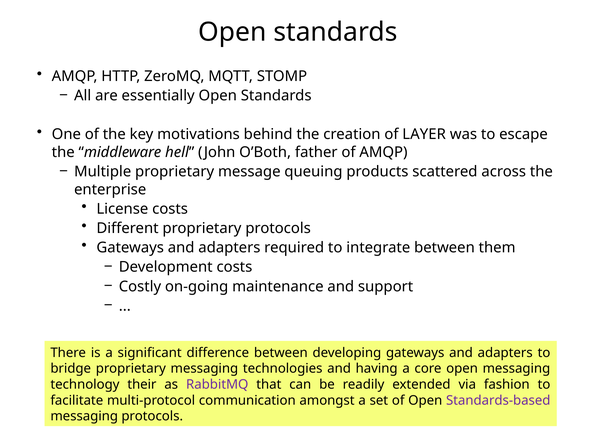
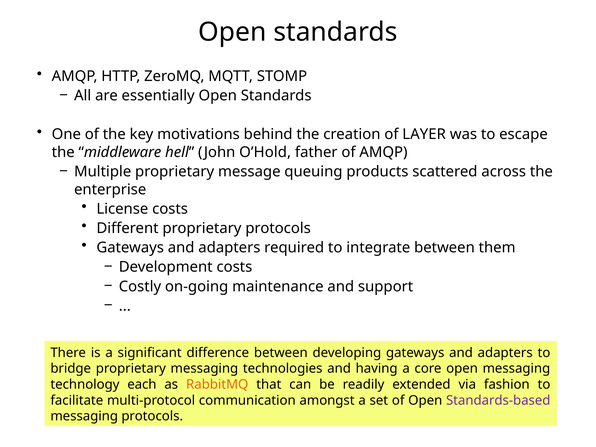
O’Both: O’Both -> O’Hold
their: their -> each
RabbitMQ colour: purple -> orange
